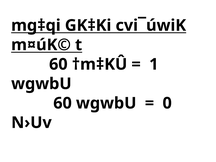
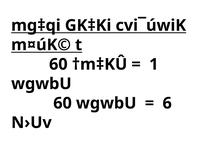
0: 0 -> 6
